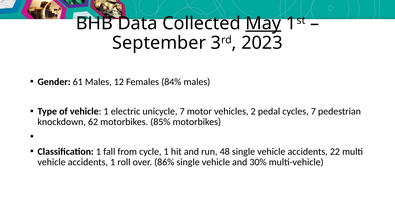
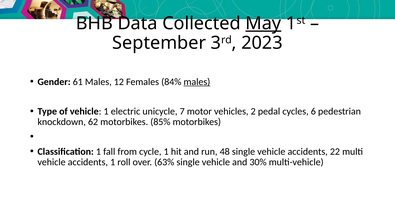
males at (197, 82) underline: none -> present
cycles 7: 7 -> 6
86%: 86% -> 63%
